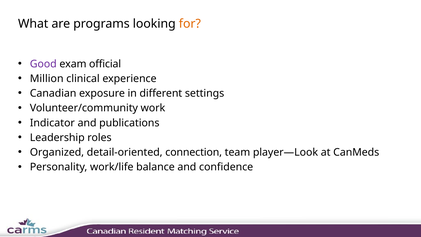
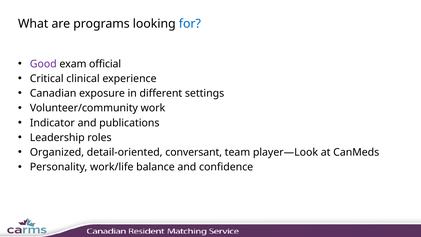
for colour: orange -> blue
Million: Million -> Critical
connection: connection -> conversant
